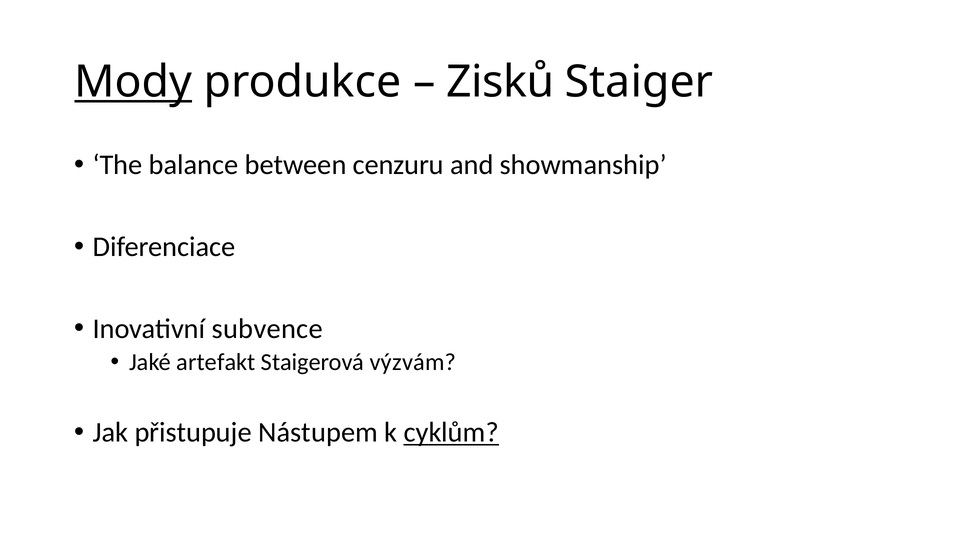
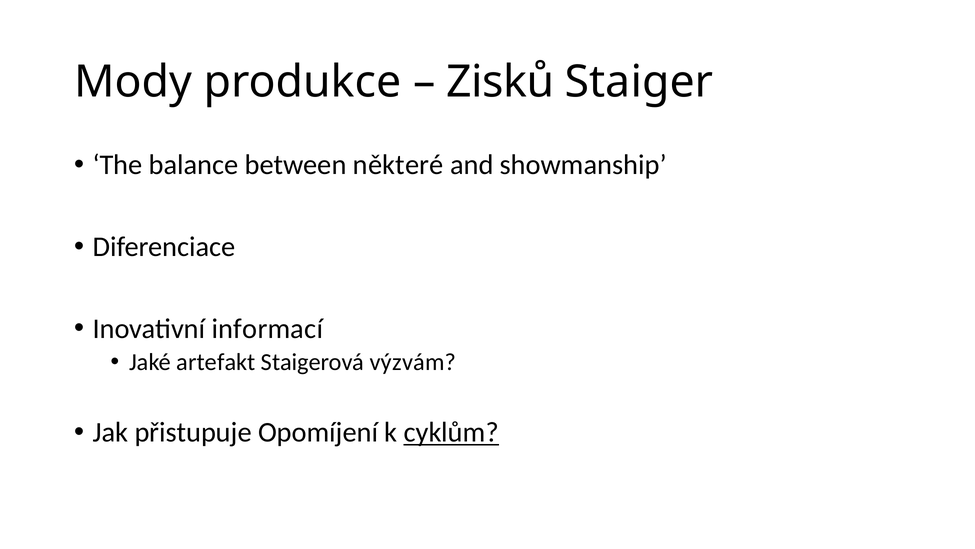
Mody underline: present -> none
cenzuru: cenzuru -> některé
subvence: subvence -> informací
Nástupem: Nástupem -> Opomíjení
